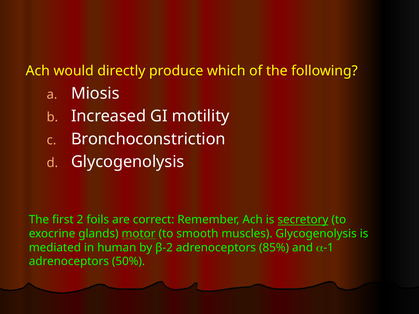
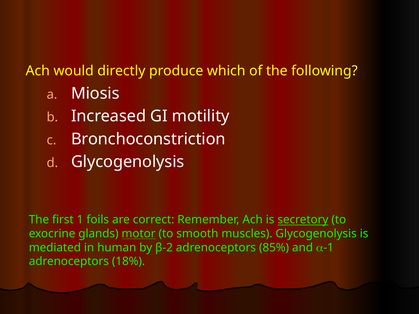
2: 2 -> 1
50%: 50% -> 18%
